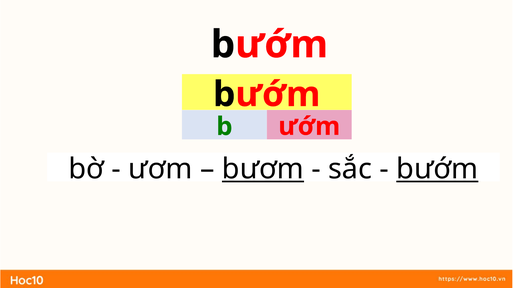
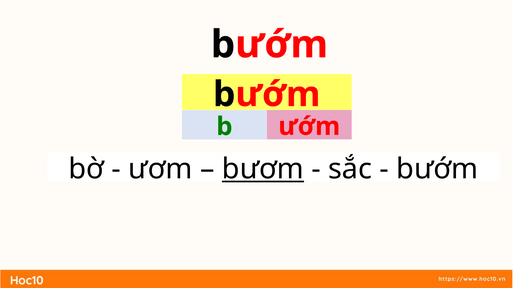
bướm at (437, 169) underline: present -> none
